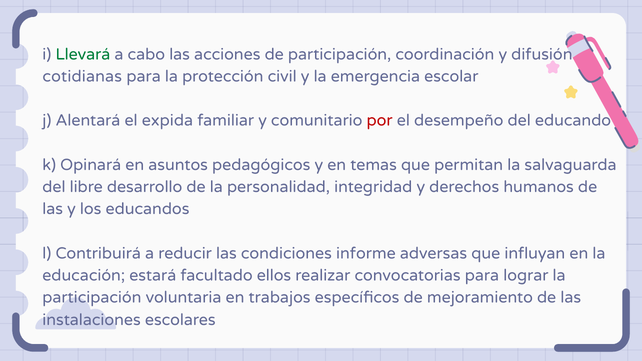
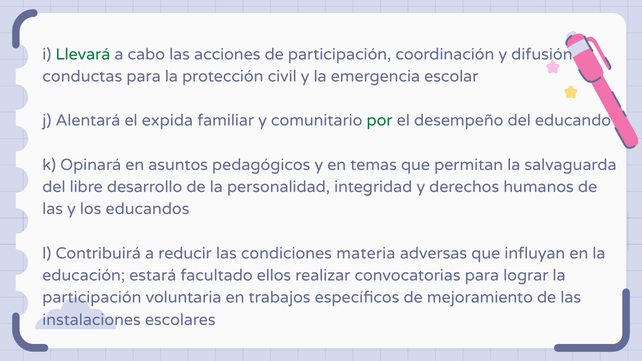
cotidianas: cotidianas -> conductas
por colour: red -> green
informe: informe -> materia
